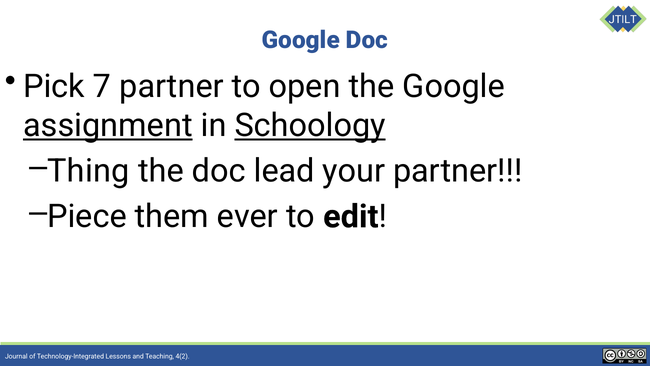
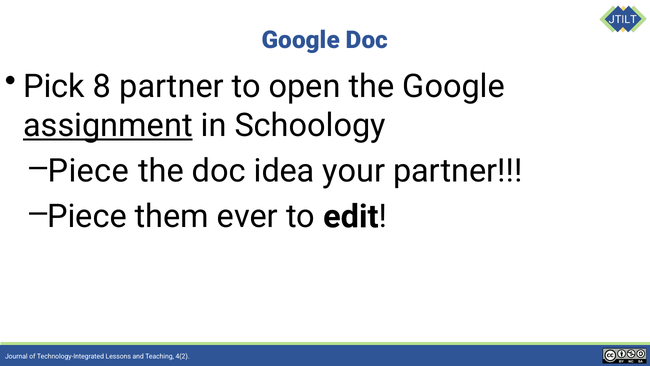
7: 7 -> 8
Schoology underline: present -> none
Thing at (88, 171): Thing -> Piece
lead: lead -> idea
